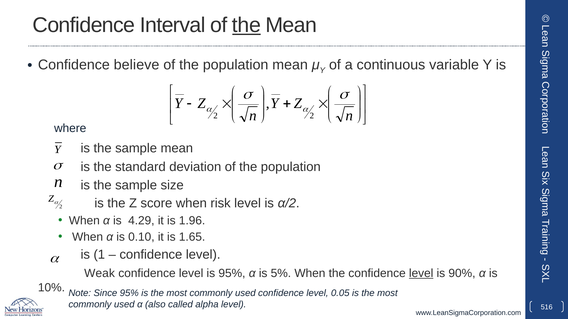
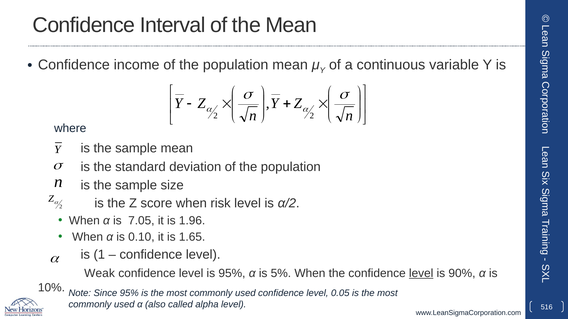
the at (247, 25) underline: present -> none
believe: believe -> income
4.29: 4.29 -> 7.05
